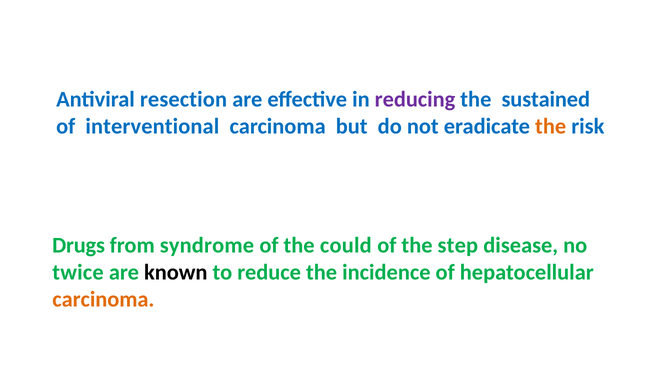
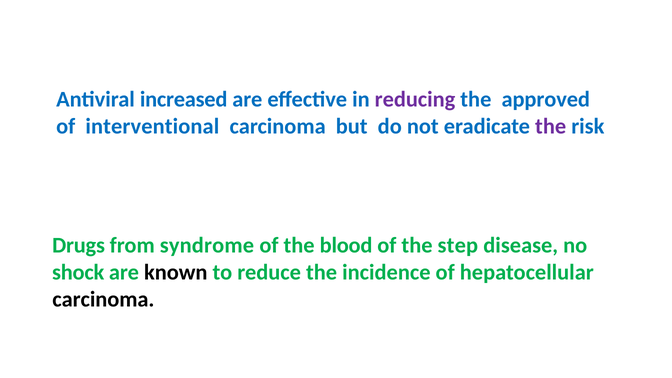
resection: resection -> increased
sustained: sustained -> approved
the at (551, 126) colour: orange -> purple
could: could -> blood
twice: twice -> shock
carcinoma at (103, 299) colour: orange -> black
